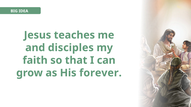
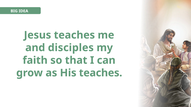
His forever: forever -> teaches
